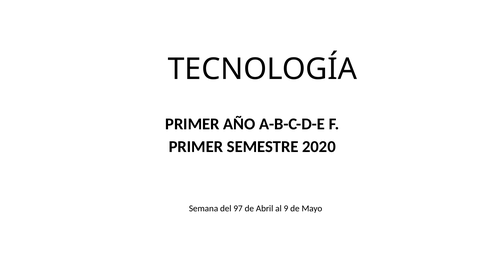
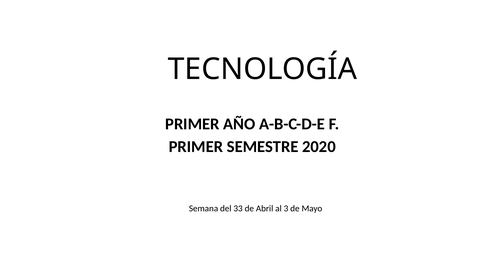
97: 97 -> 33
9: 9 -> 3
